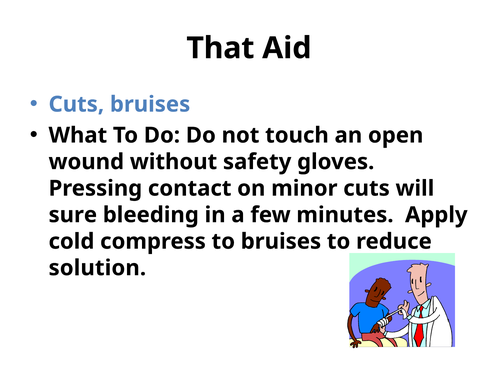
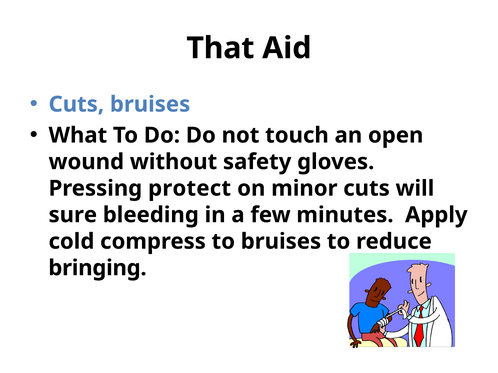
contact: contact -> protect
solution: solution -> bringing
